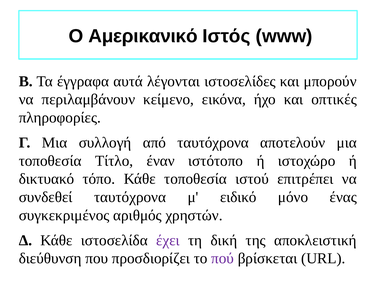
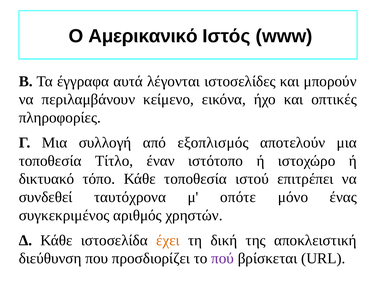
από ταυτόχρονα: ταυτόχρονα -> εξοπλισμός
ειδικό: ειδικό -> οπότε
έχει colour: purple -> orange
